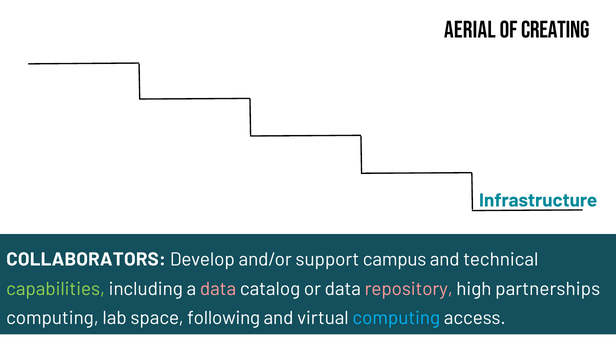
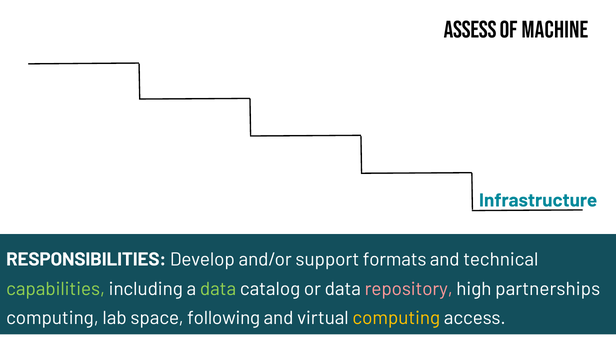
Aerial: Aerial -> Assess
Creating: Creating -> Machine
COLLABORATORS: COLLABORATORS -> RESPONSIBILITIES
campus: campus -> formats
data at (218, 289) colour: pink -> light green
computing at (396, 319) colour: light blue -> yellow
